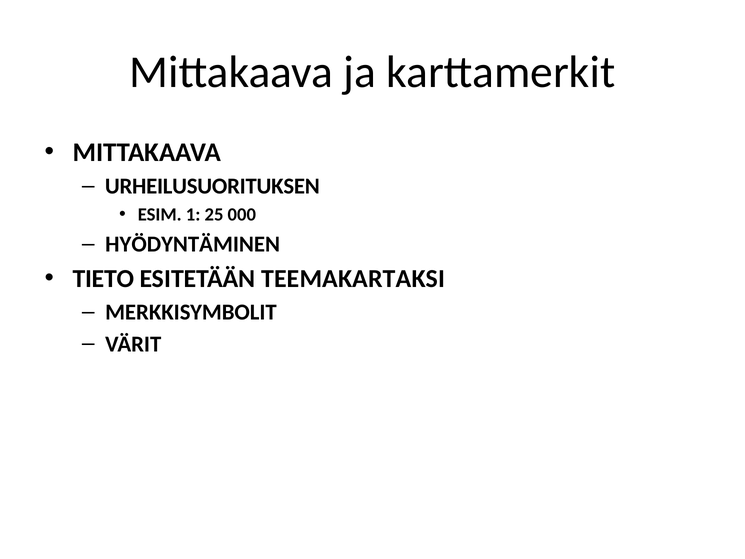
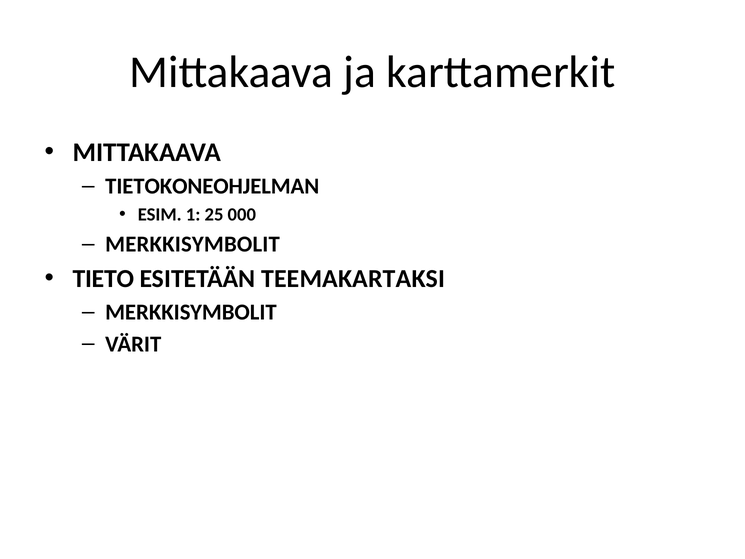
URHEILUSUORITUKSEN: URHEILUSUORITUKSEN -> TIETOKONEOHJELMAN
HYÖDYNTÄMINEN at (193, 244): HYÖDYNTÄMINEN -> MERKKISYMBOLIT
